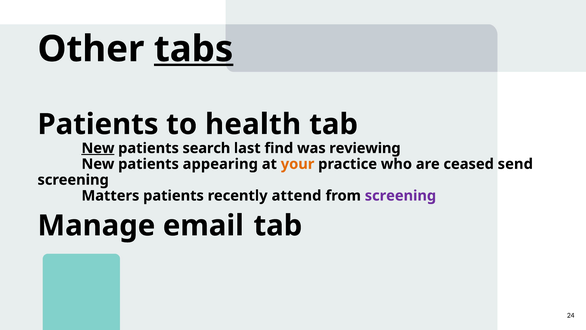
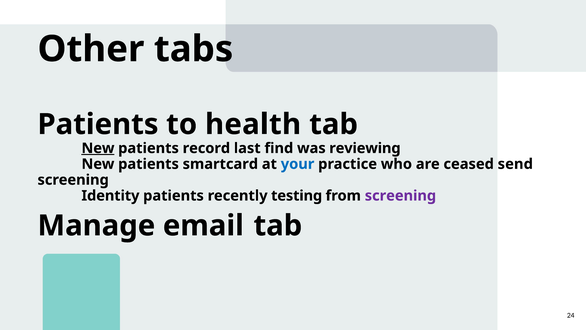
tabs underline: present -> none
search: search -> record
appearing: appearing -> smartcard
your colour: orange -> blue
Matters: Matters -> Identity
attend: attend -> testing
